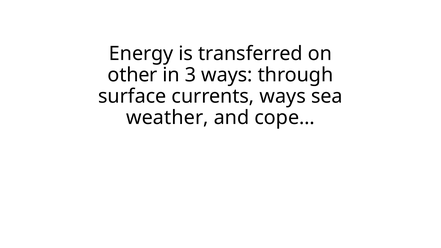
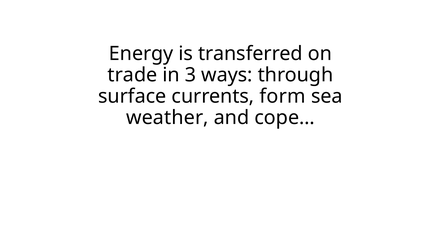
other: other -> trade
currents ways: ways -> form
